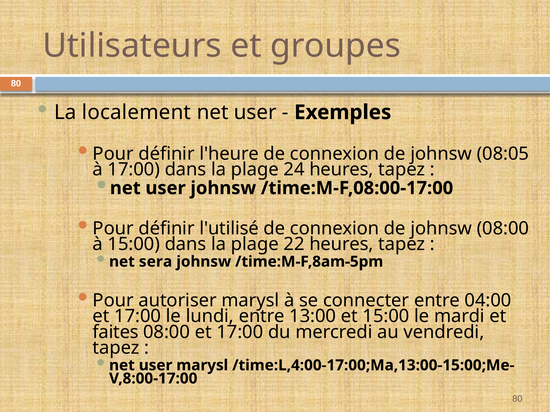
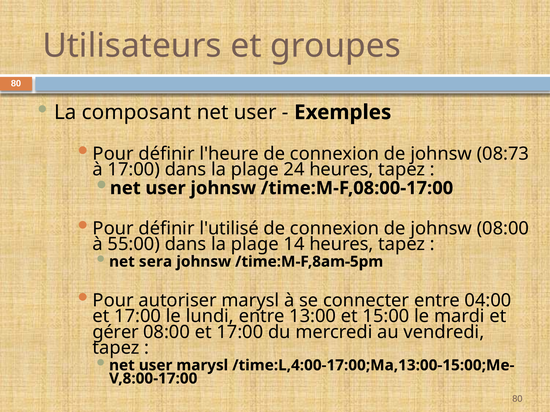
localement: localement -> composant
08:05: 08:05 -> 08:73
à 15:00: 15:00 -> 55:00
22: 22 -> 14
faites: faites -> gérer
